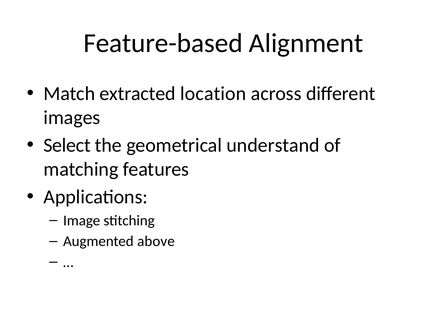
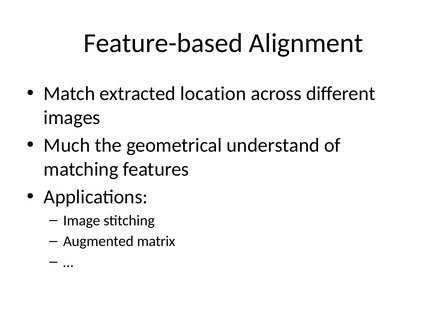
Select: Select -> Much
above: above -> matrix
